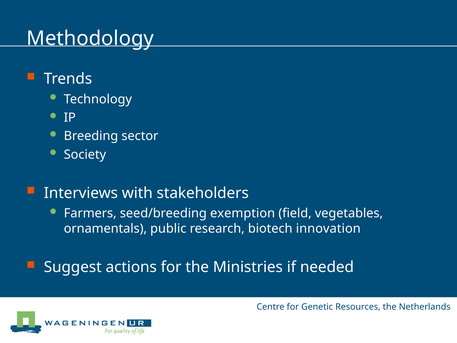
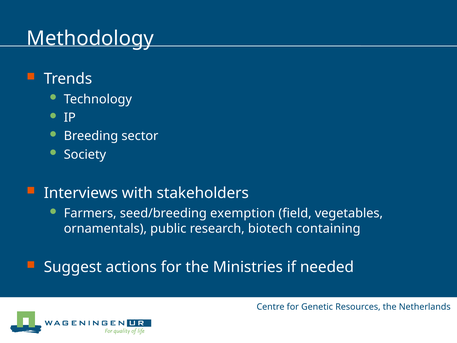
innovation: innovation -> containing
